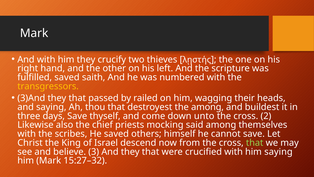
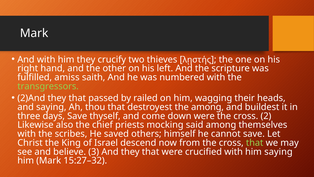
fulfilled saved: saved -> amiss
transgressors colour: yellow -> light green
3)And: 3)And -> 2)And
down unto: unto -> were
